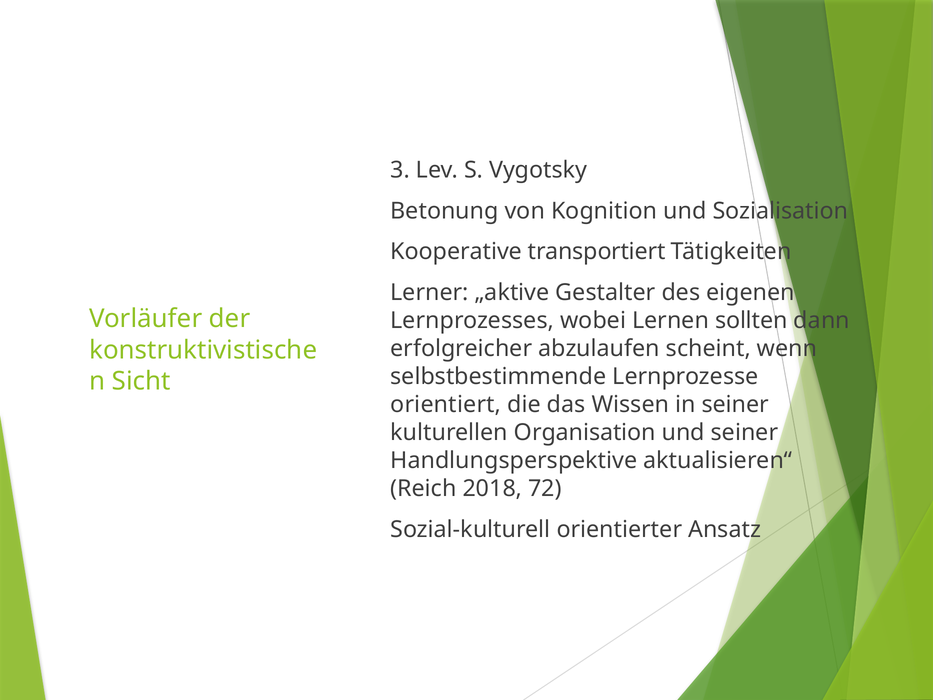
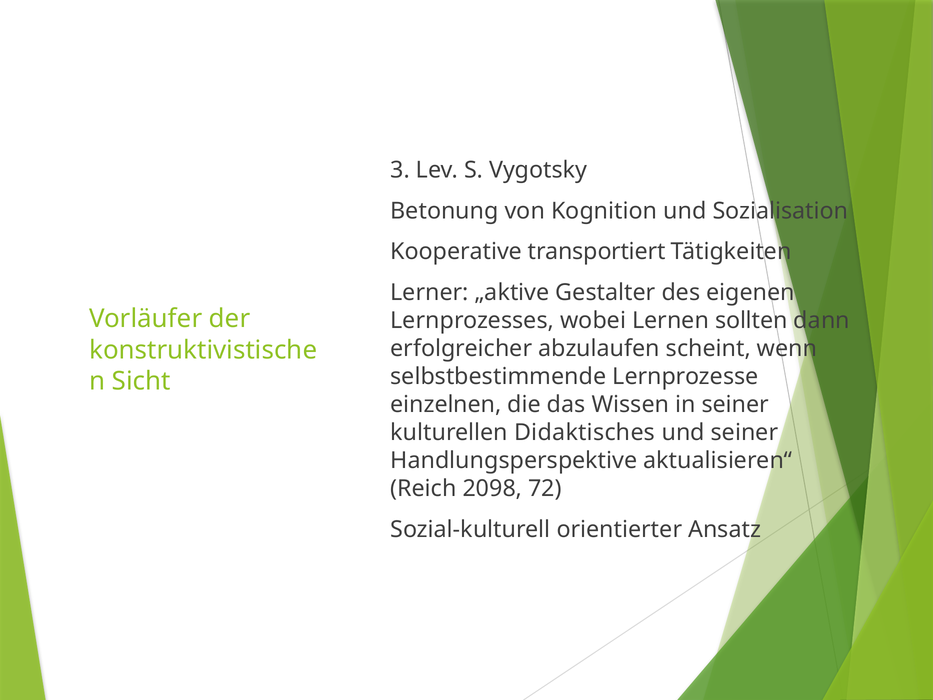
orientiert: orientiert -> einzelnen
Organisation: Organisation -> Didaktisches
2018: 2018 -> 2098
